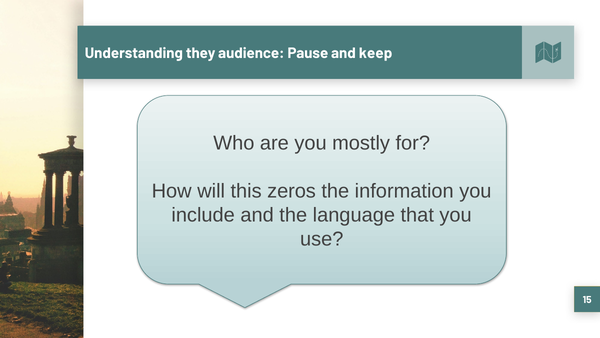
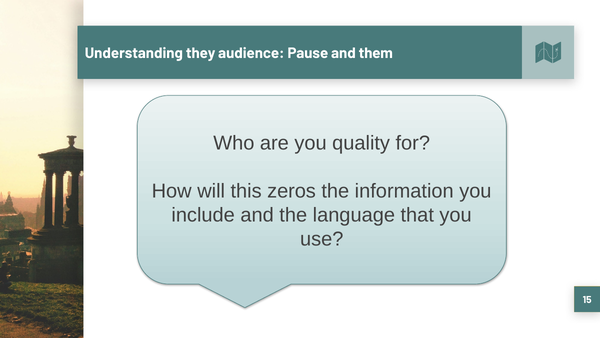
keep: keep -> them
mostly: mostly -> quality
